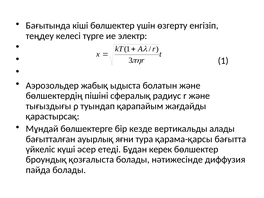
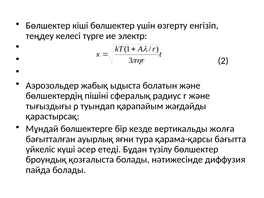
Бағытында at (48, 26): Бағытында -> Бөлшектер
1 at (223, 61): 1 -> 2
алады: алады -> жолға
керек: керек -> түзілу
